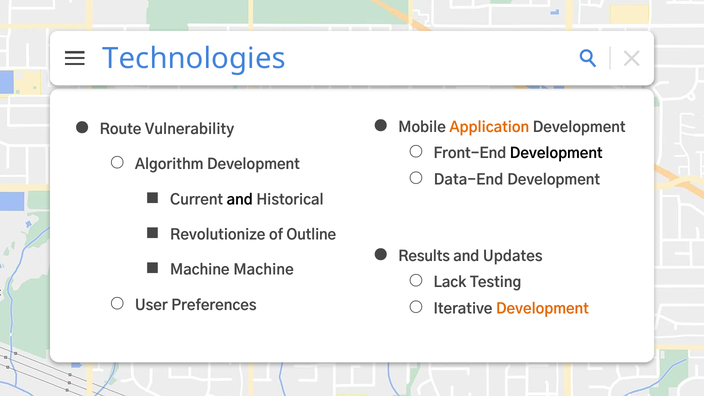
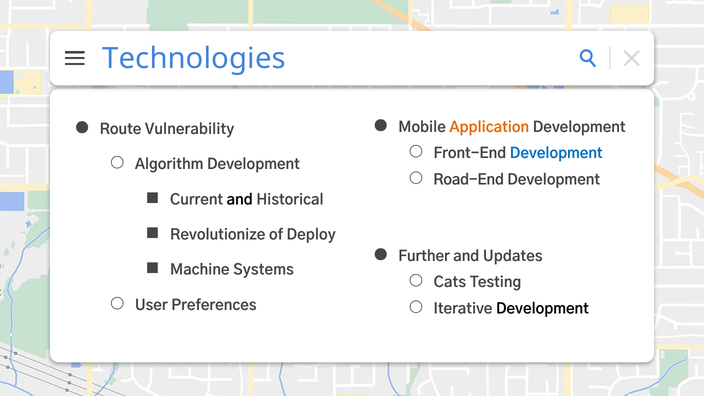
Development at (556, 154) colour: black -> blue
Data-End: Data-End -> Road-End
Outline: Outline -> Deploy
Results: Results -> Further
Machine Machine: Machine -> Systems
Lack: Lack -> Cats
Development at (542, 309) colour: orange -> black
